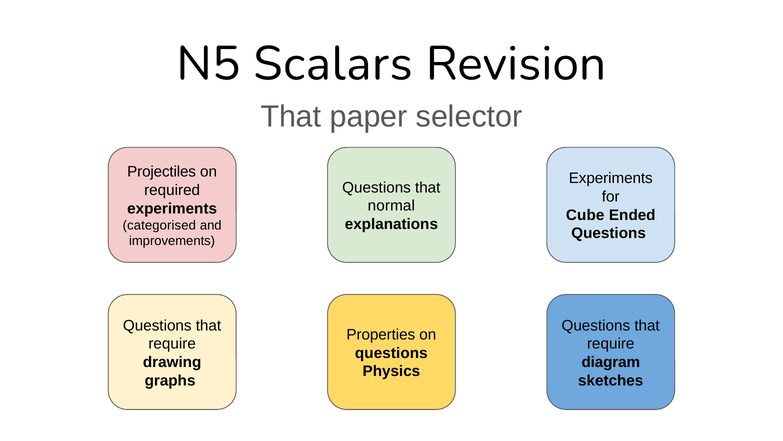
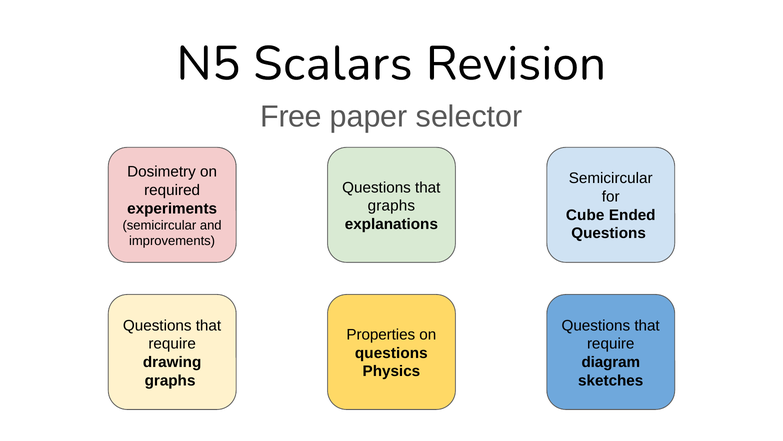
That at (291, 116): That -> Free
Projectiles: Projectiles -> Dosimetry
Experiments at (611, 178): Experiments -> Semicircular
normal at (391, 206): normal -> graphs
categorised at (159, 225): categorised -> semicircular
